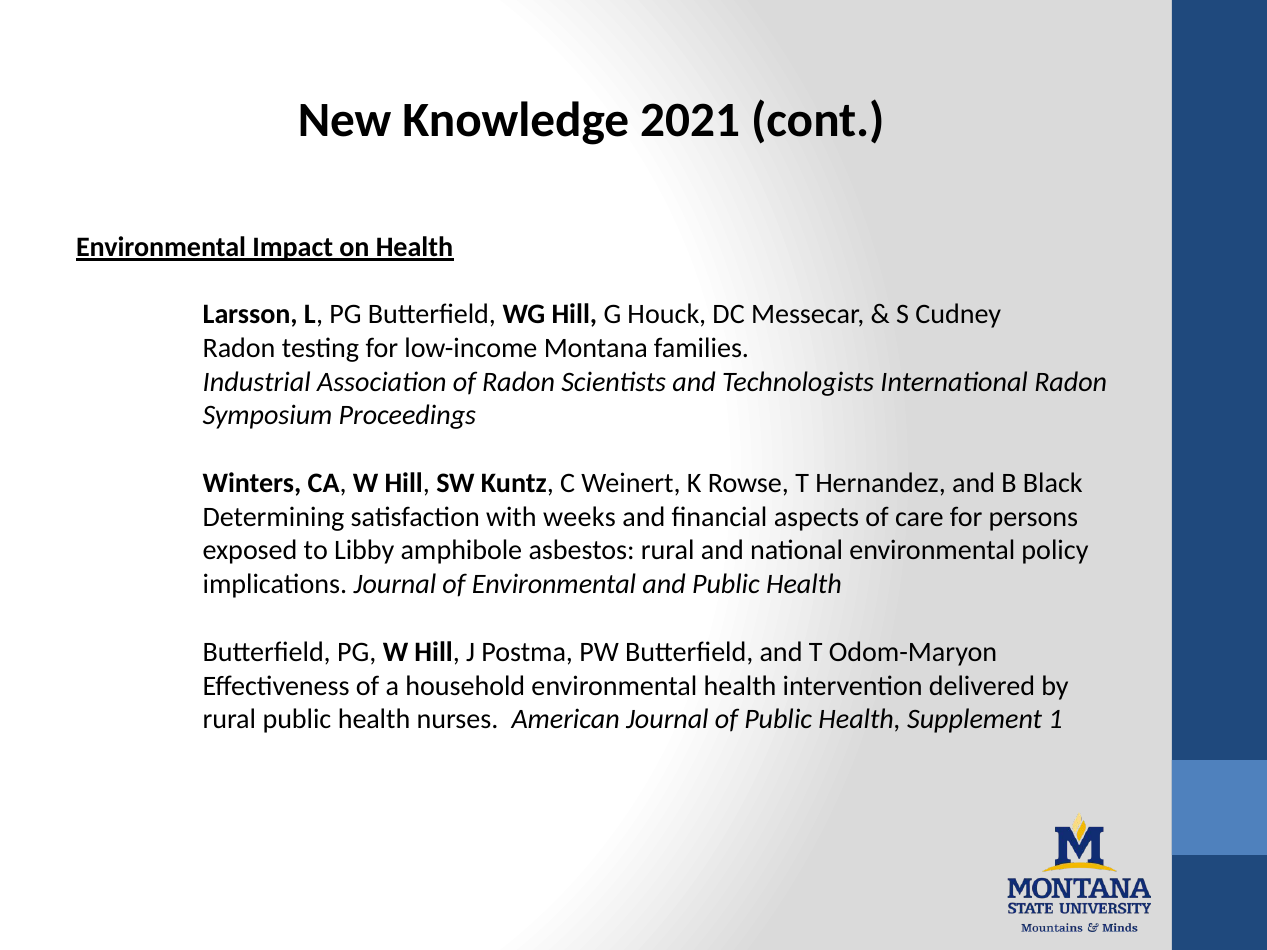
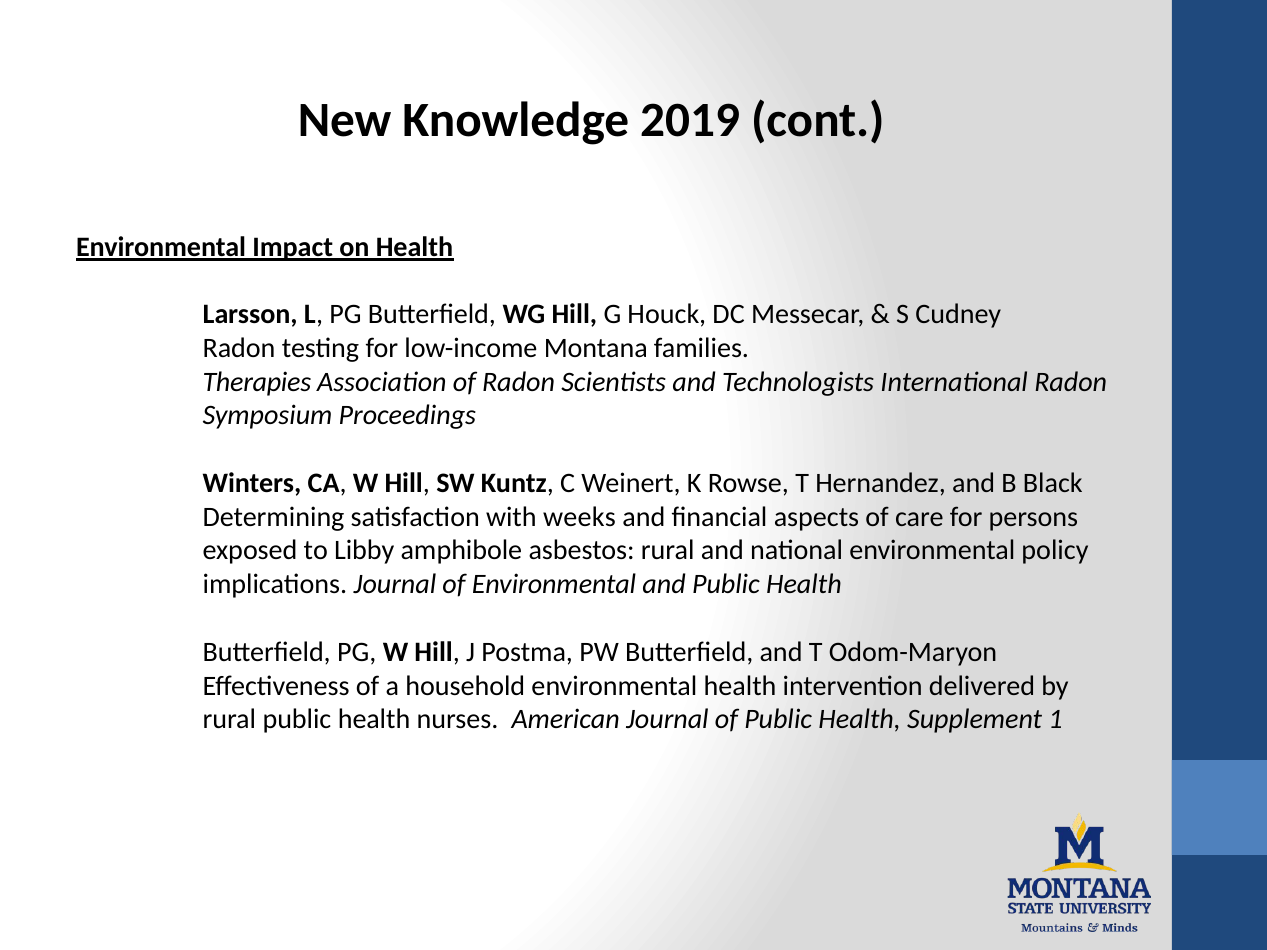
2021: 2021 -> 2019
Industrial: Industrial -> Therapies
